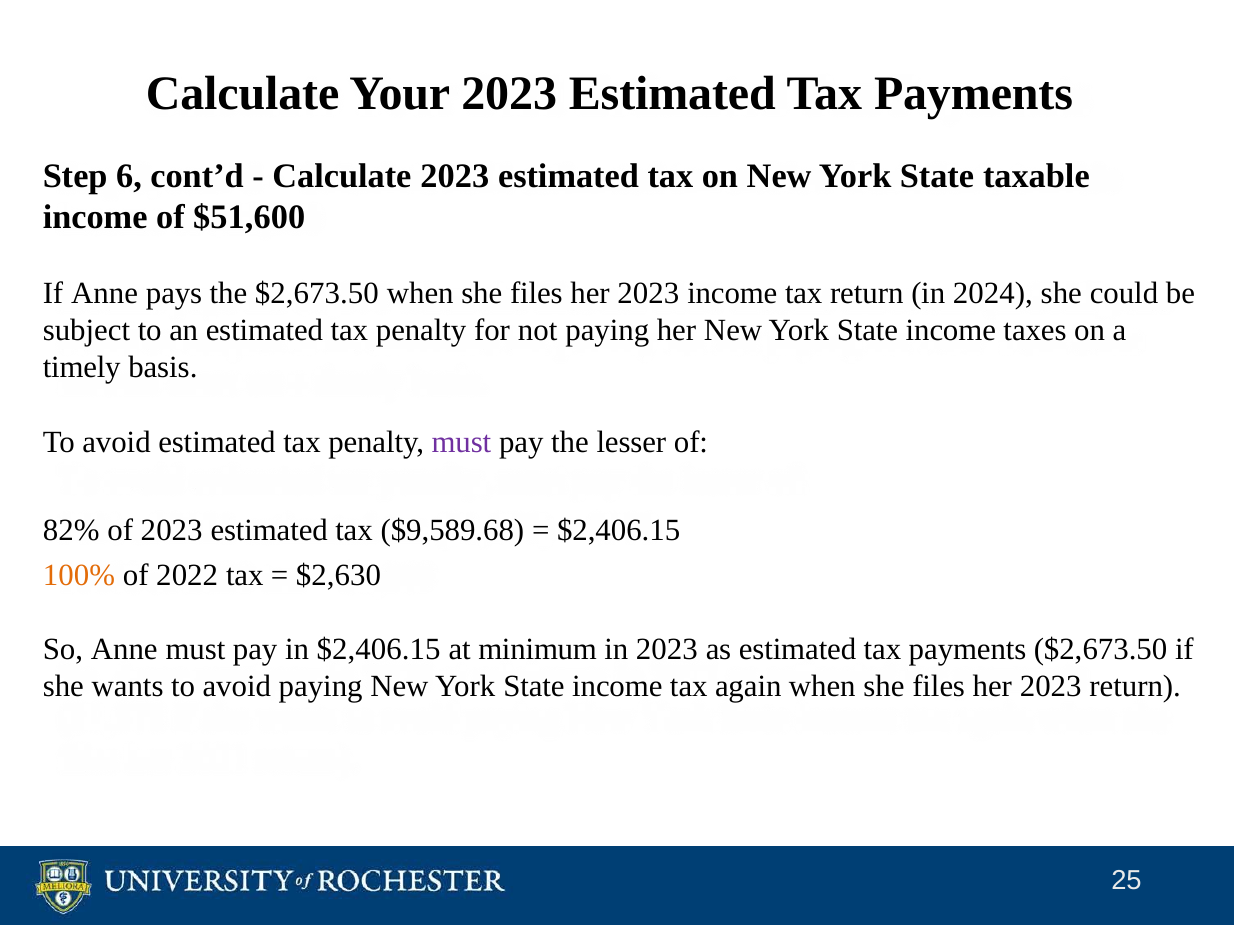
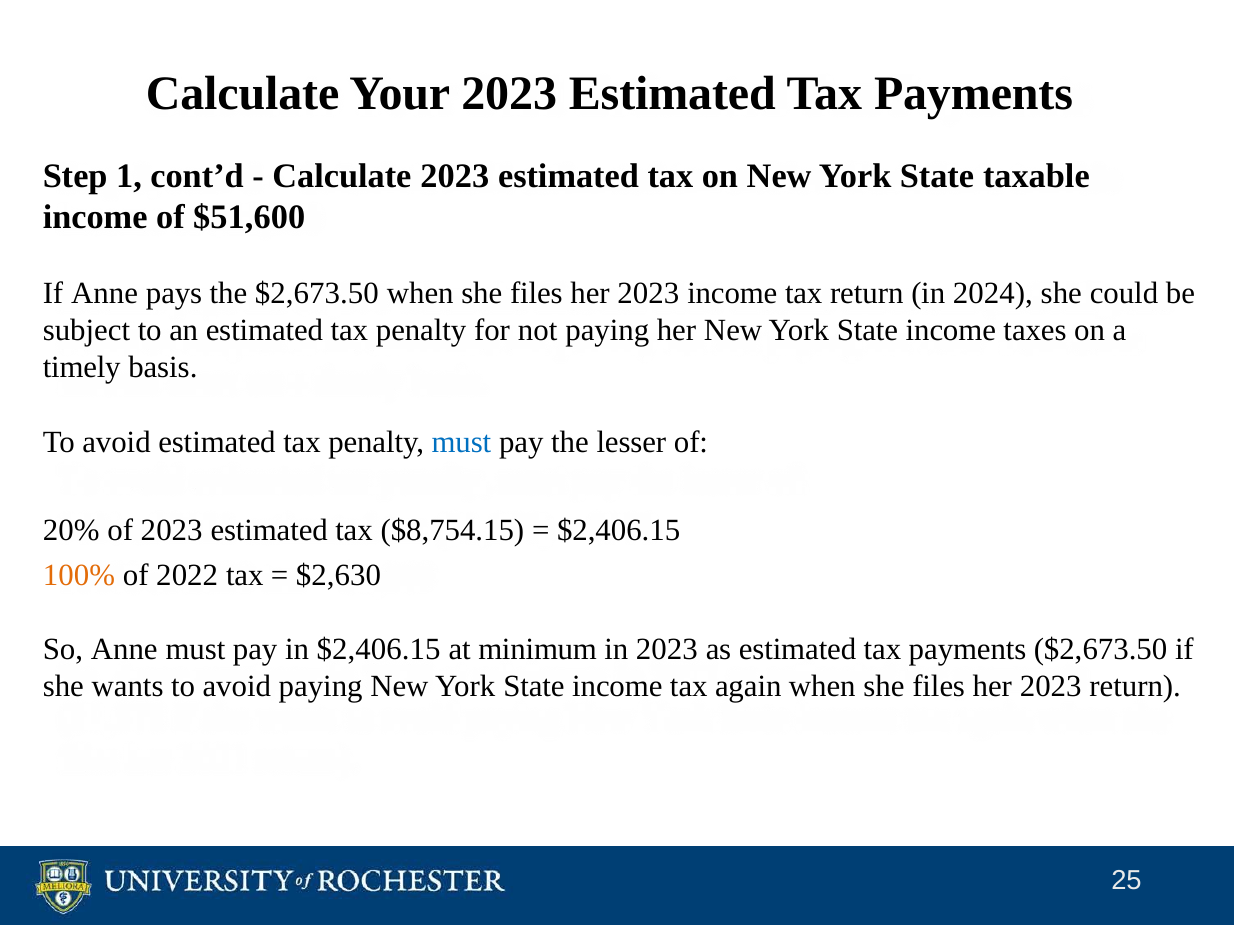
6: 6 -> 1
must at (461, 442) colour: purple -> blue
82%: 82% -> 20%
$9,589.68: $9,589.68 -> $8,754.15
